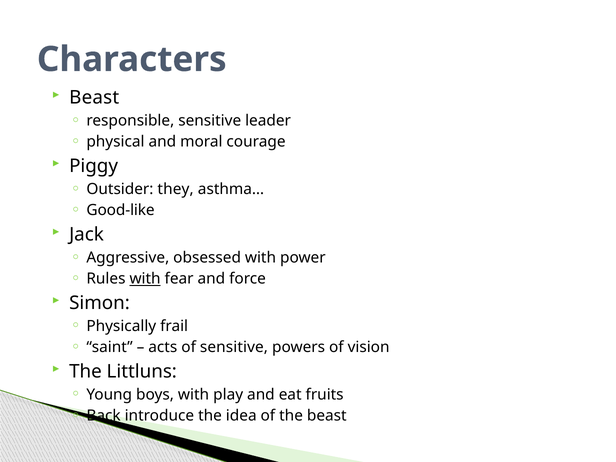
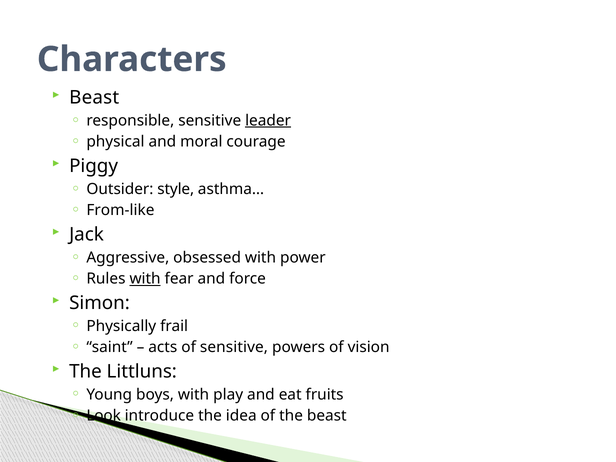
leader underline: none -> present
they: they -> style
Good-like: Good-like -> From-like
Back: Back -> Look
